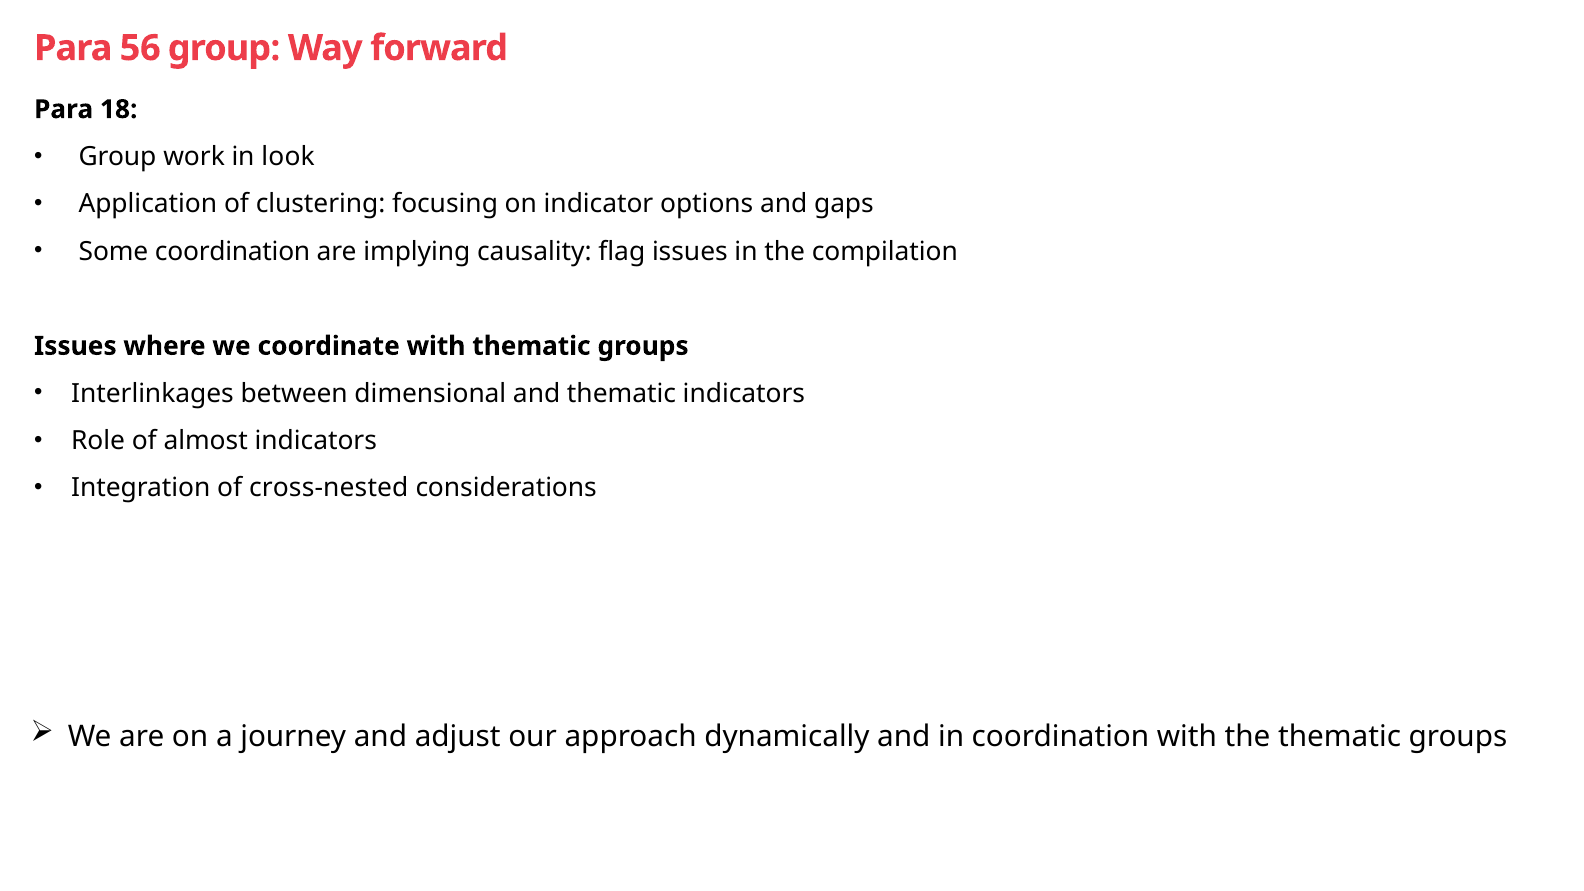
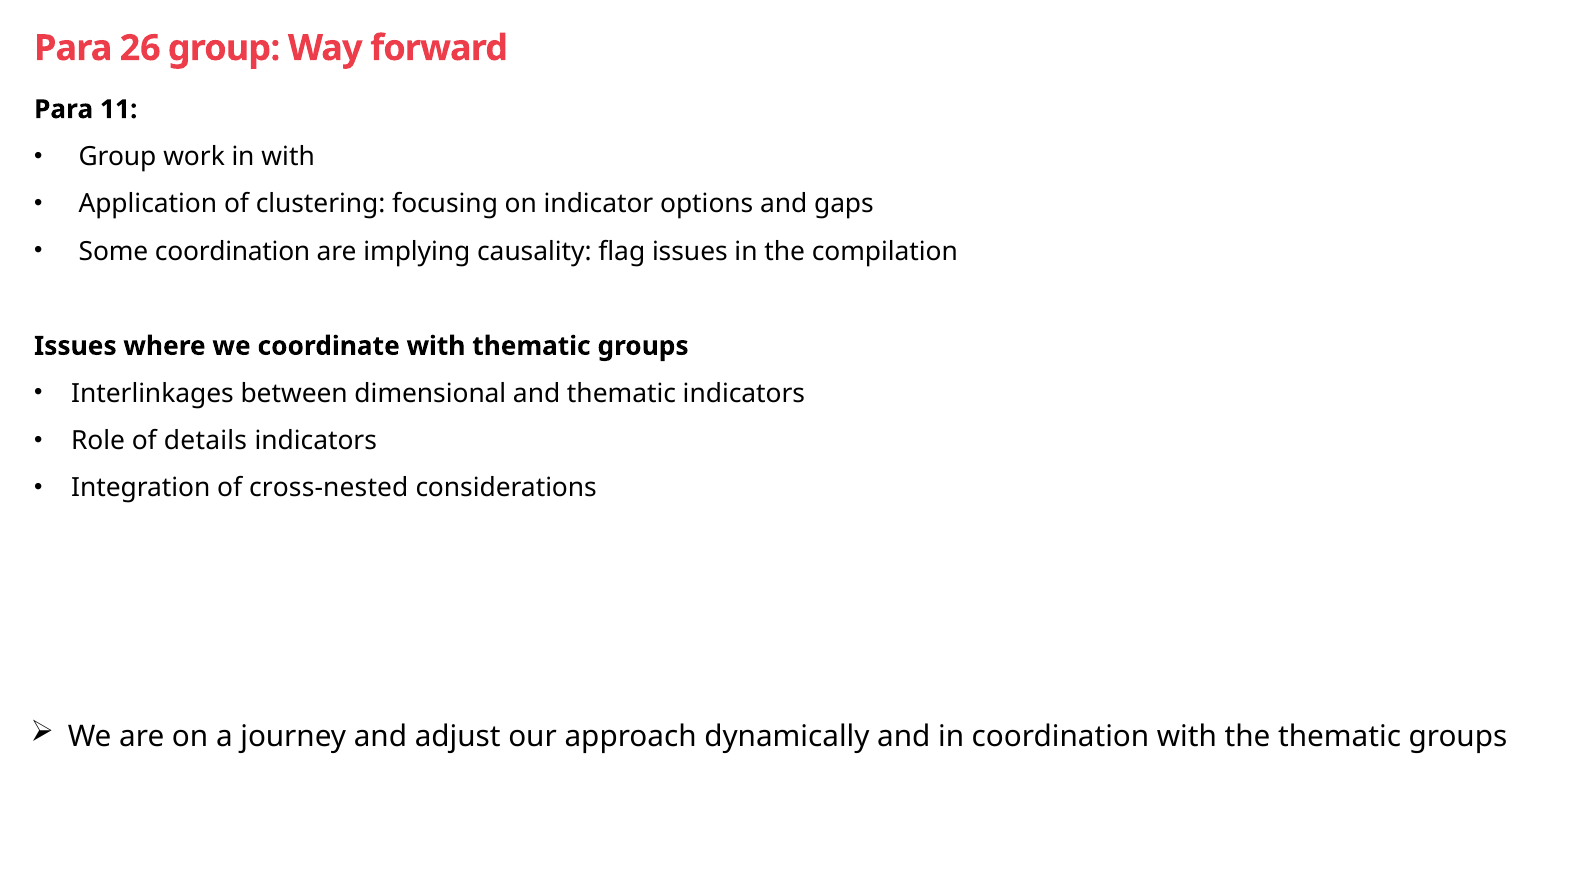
56: 56 -> 26
18: 18 -> 11
in look: look -> with
almost: almost -> details
